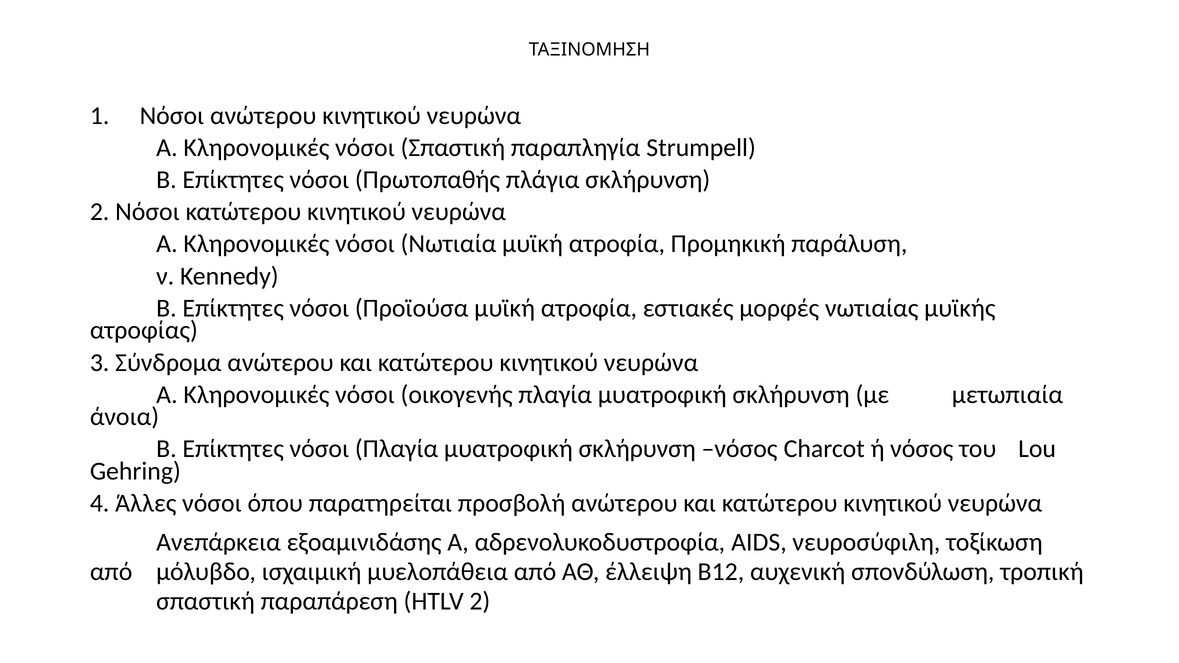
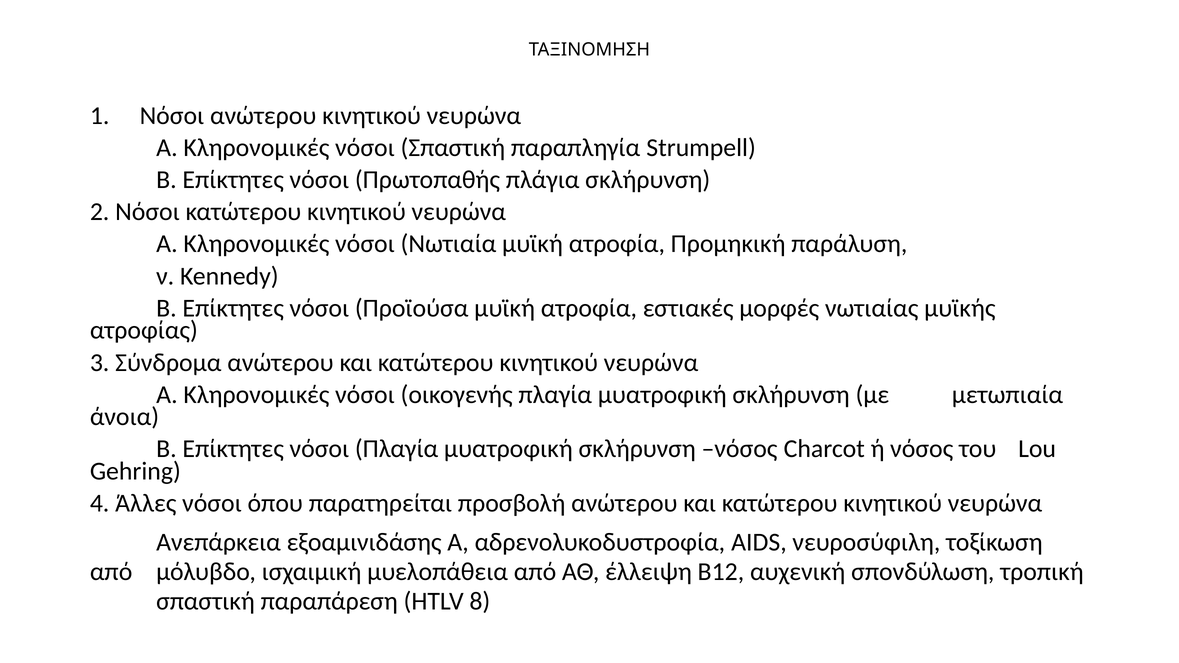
HTLV 2: 2 -> 8
